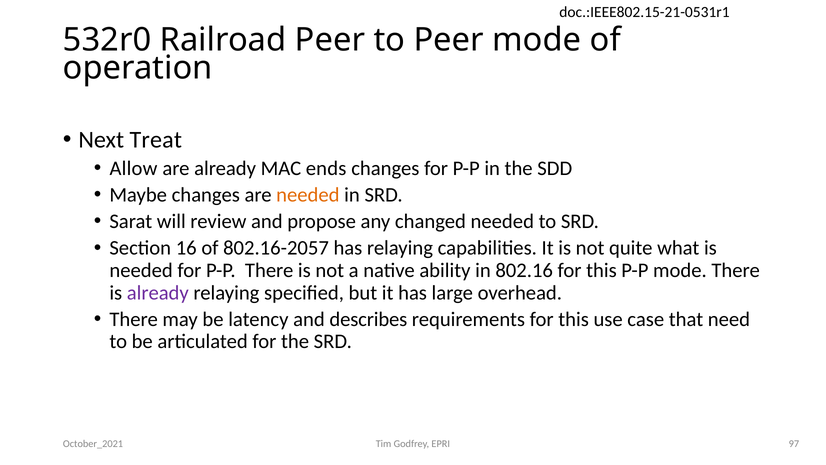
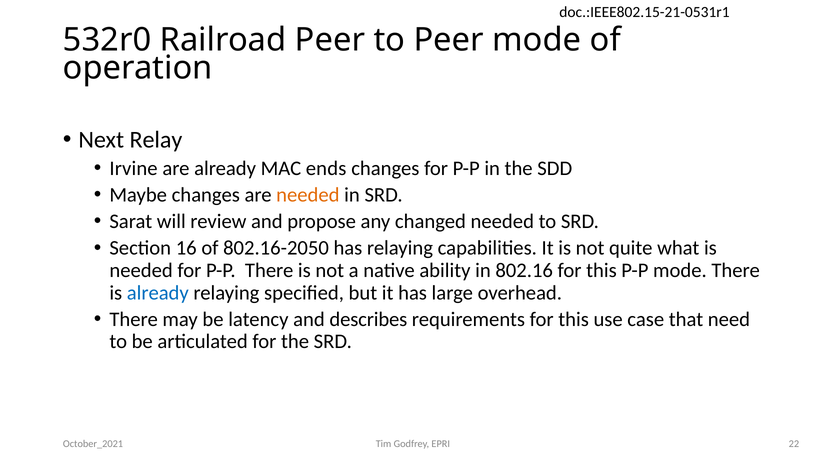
Treat: Treat -> Relay
Allow: Allow -> Irvine
802.16-2057: 802.16-2057 -> 802.16-2050
already at (158, 292) colour: purple -> blue
97: 97 -> 22
